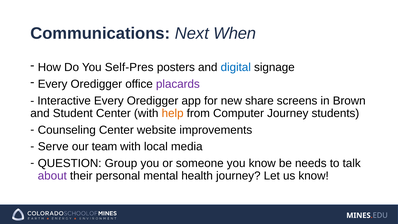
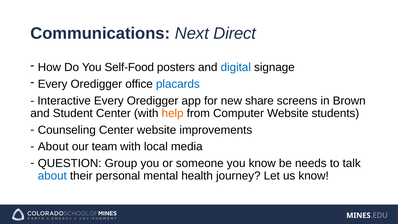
When: When -> Direct
Self-Pres: Self-Pres -> Self-Food
placards colour: purple -> blue
Computer Journey: Journey -> Website
Serve at (53, 147): Serve -> About
about at (52, 176) colour: purple -> blue
